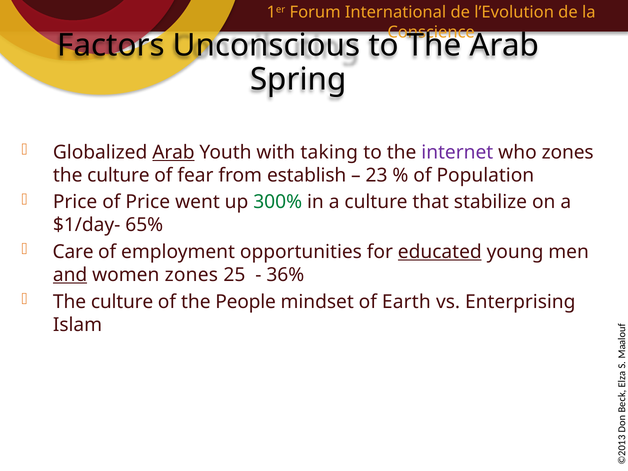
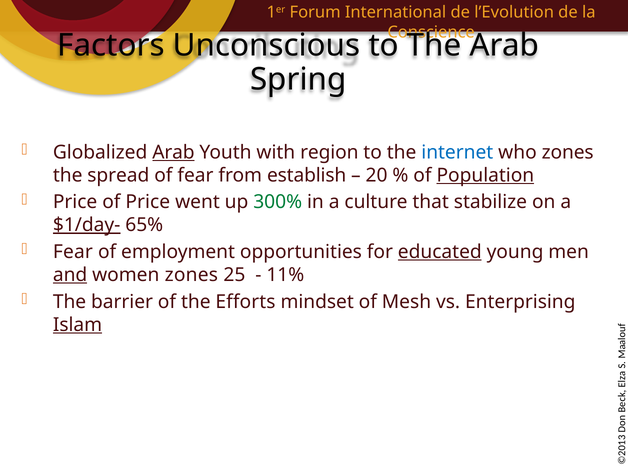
taking: taking -> region
internet colour: purple -> blue
culture at (118, 175): culture -> spread
23: 23 -> 20
Population underline: none -> present
$1/day- underline: none -> present
Care at (73, 252): Care -> Fear
36%: 36% -> 11%
culture at (122, 302): culture -> barrier
People: People -> Efforts
Earth: Earth -> Mesh
Islam underline: none -> present
